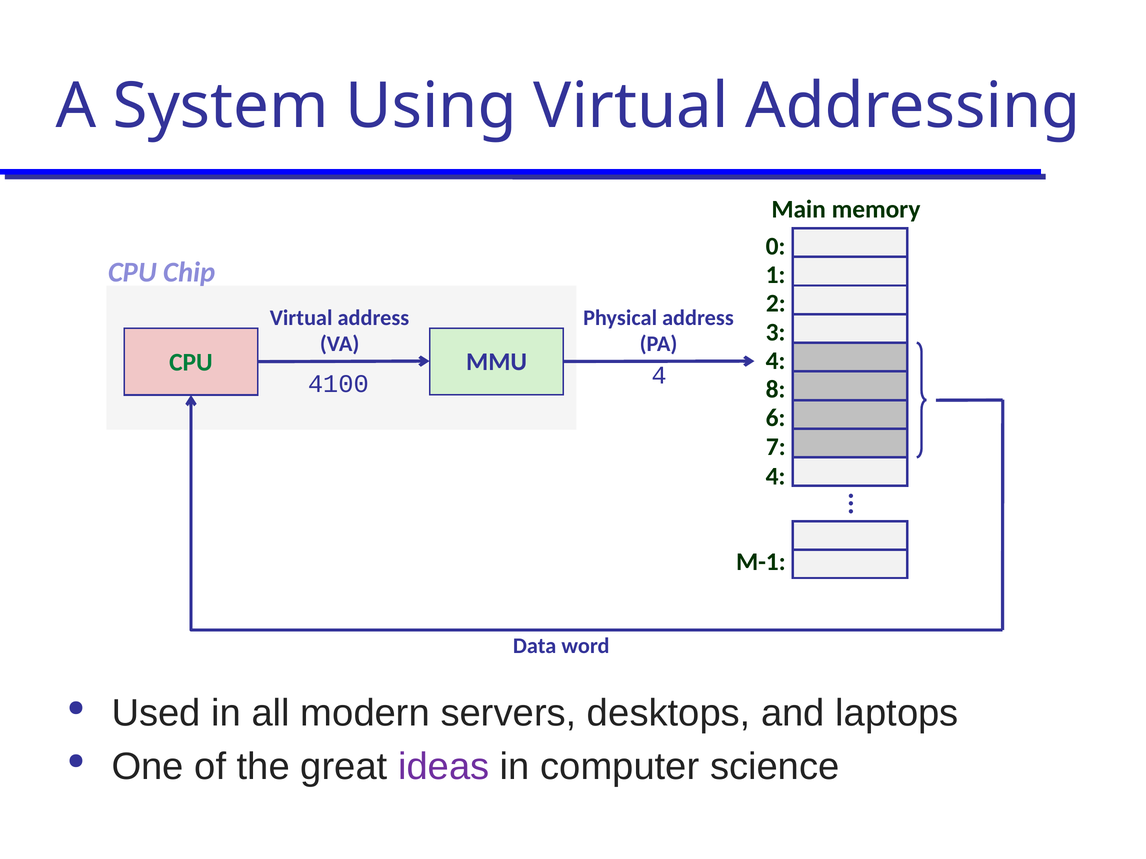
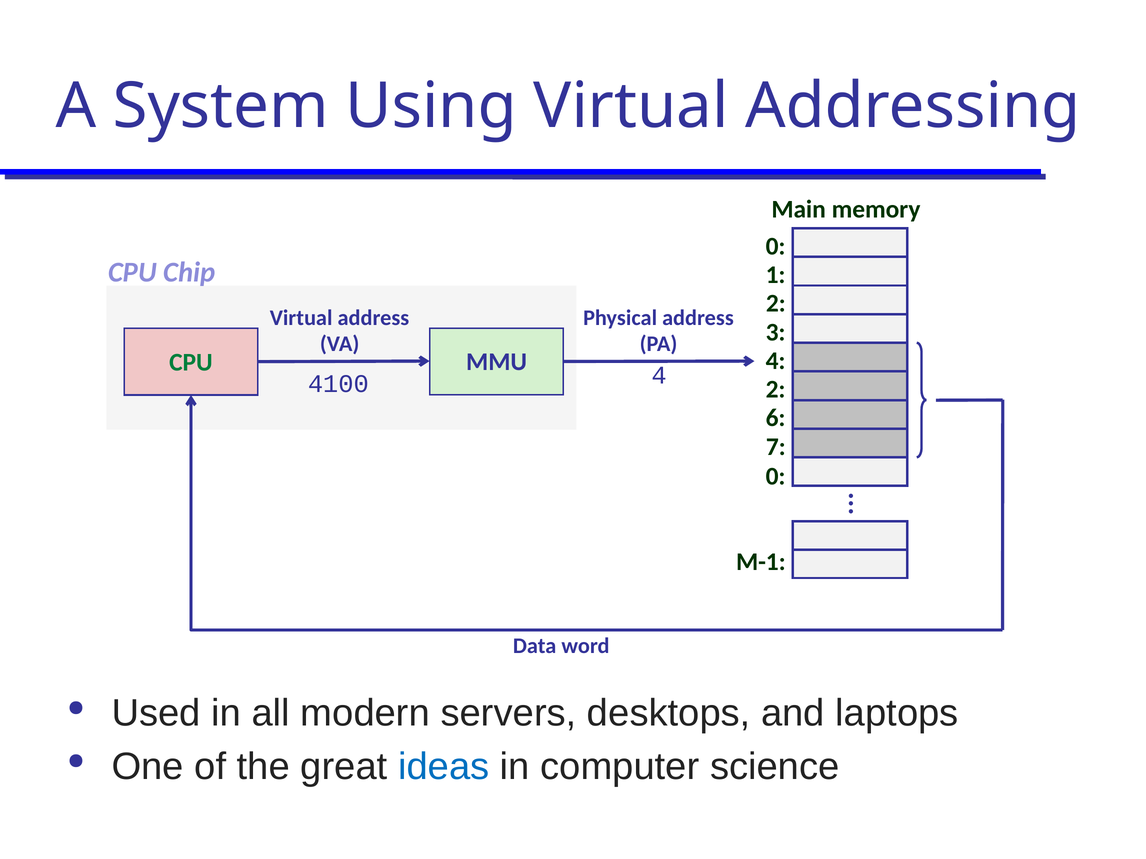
8 at (776, 390): 8 -> 2
4 at (776, 476): 4 -> 0
ideas colour: purple -> blue
